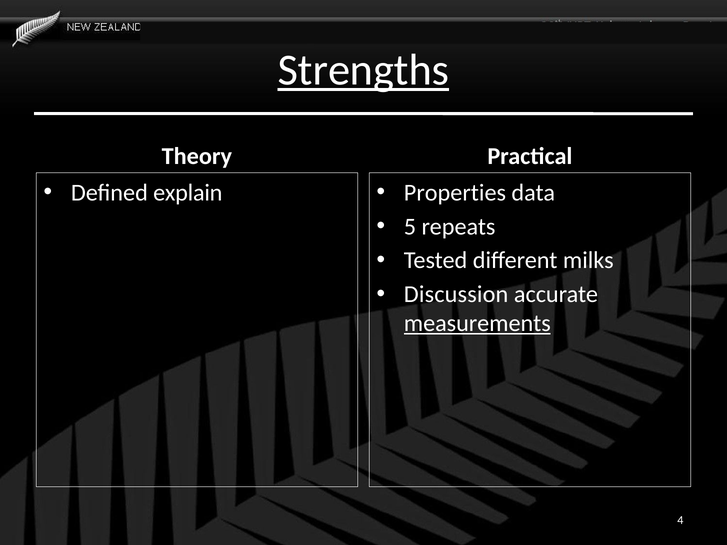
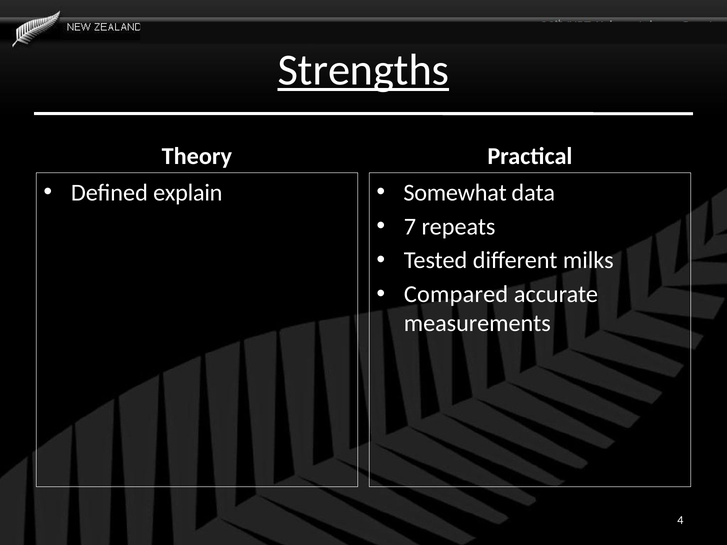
Properties: Properties -> Somewhat
5: 5 -> 7
Discussion: Discussion -> Compared
measurements underline: present -> none
